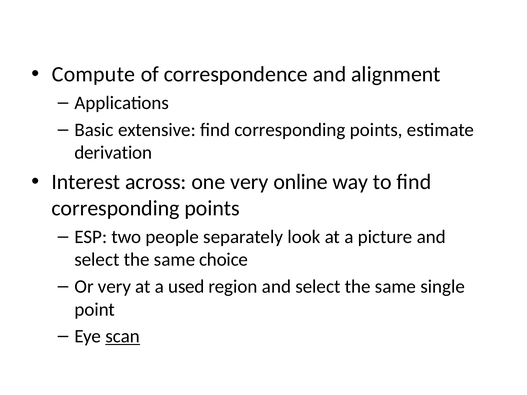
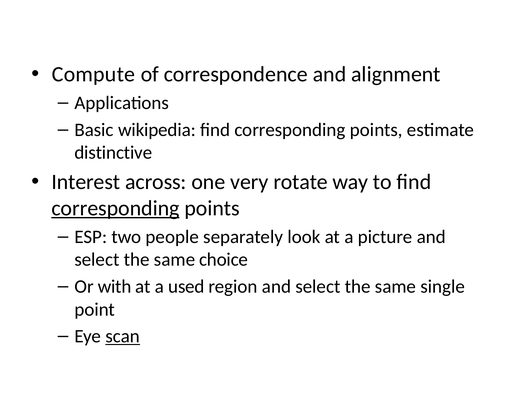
extensive: extensive -> wikipedia
derivation: derivation -> distinctive
online: online -> rotate
corresponding at (115, 209) underline: none -> present
Or very: very -> with
